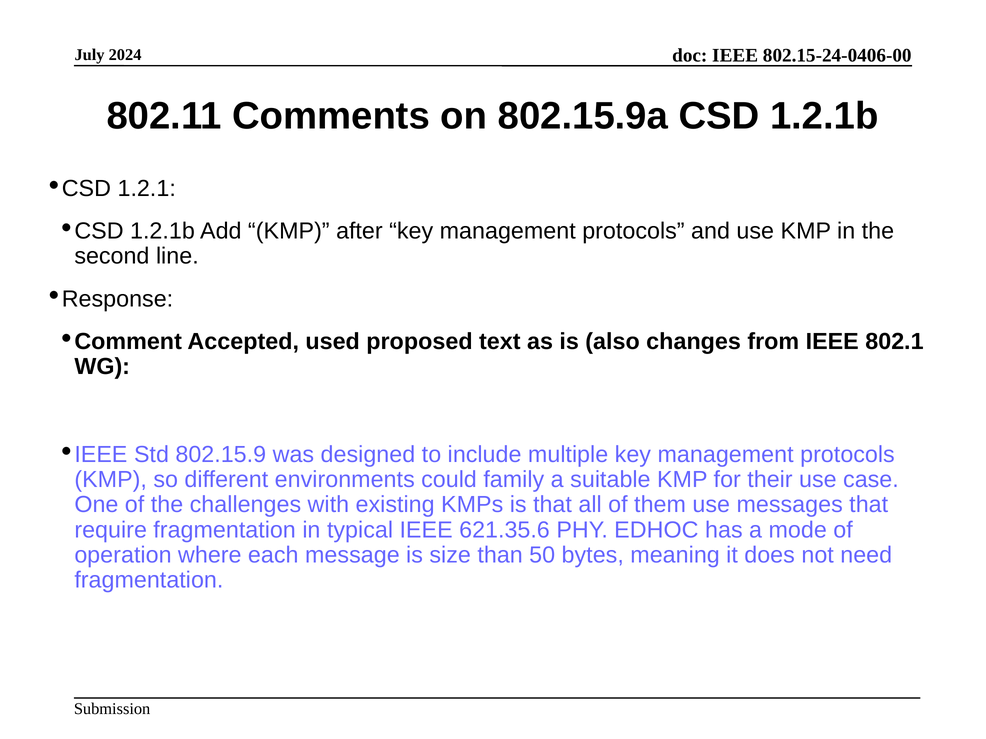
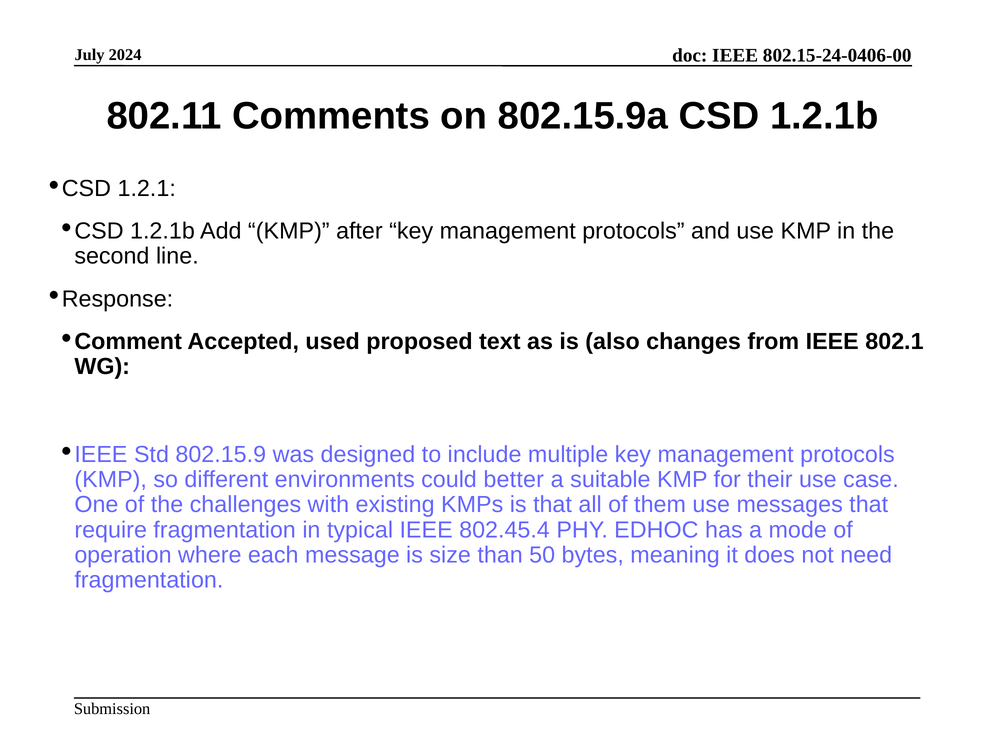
family: family -> better
621.35.6: 621.35.6 -> 802.45.4
